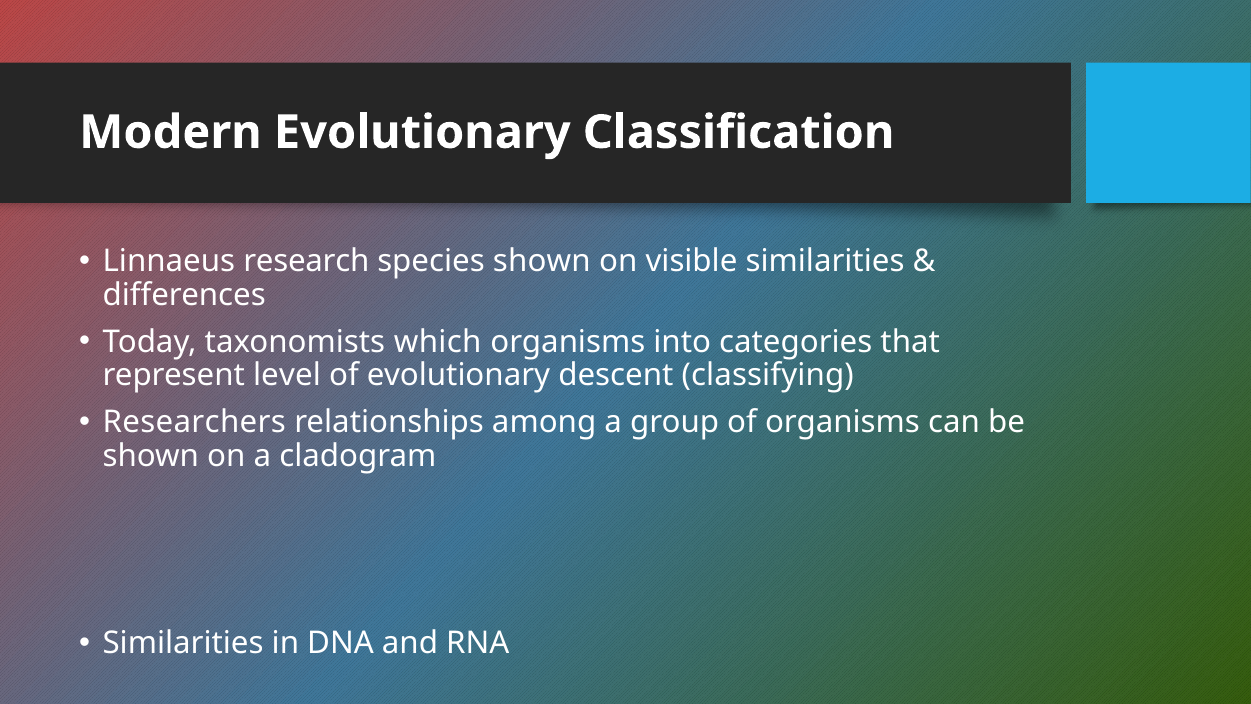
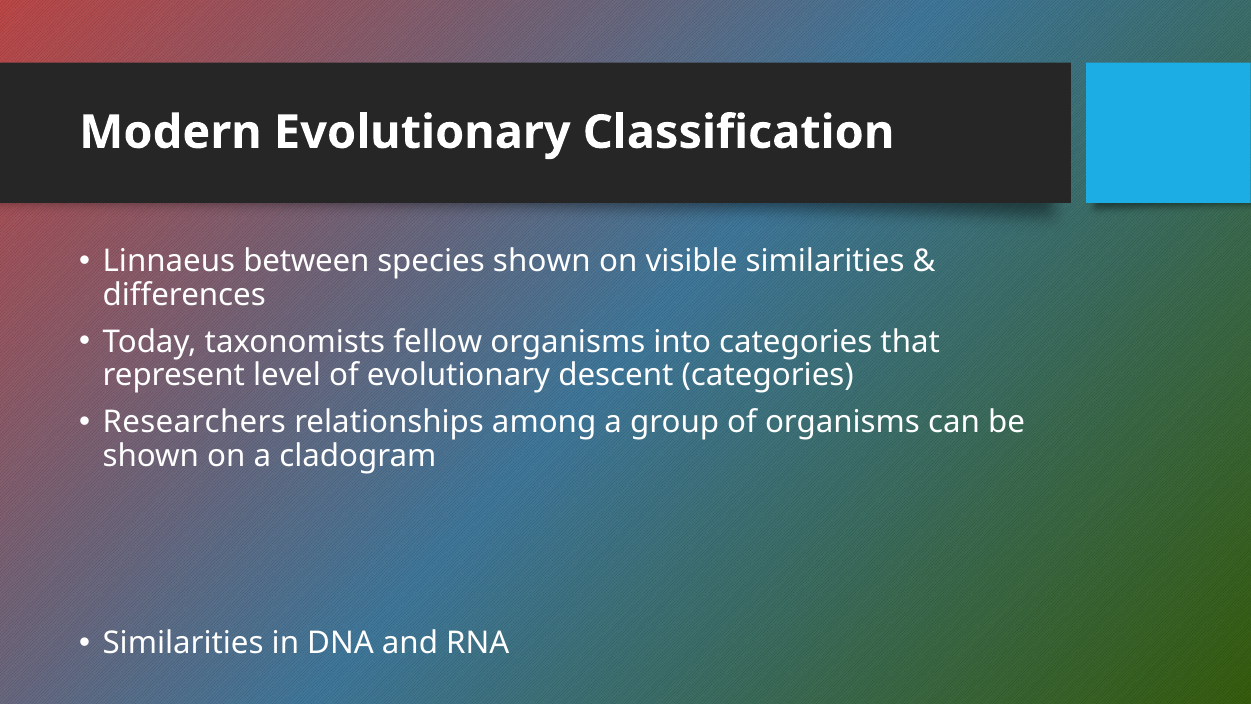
research: research -> between
which: which -> fellow
descent classifying: classifying -> categories
